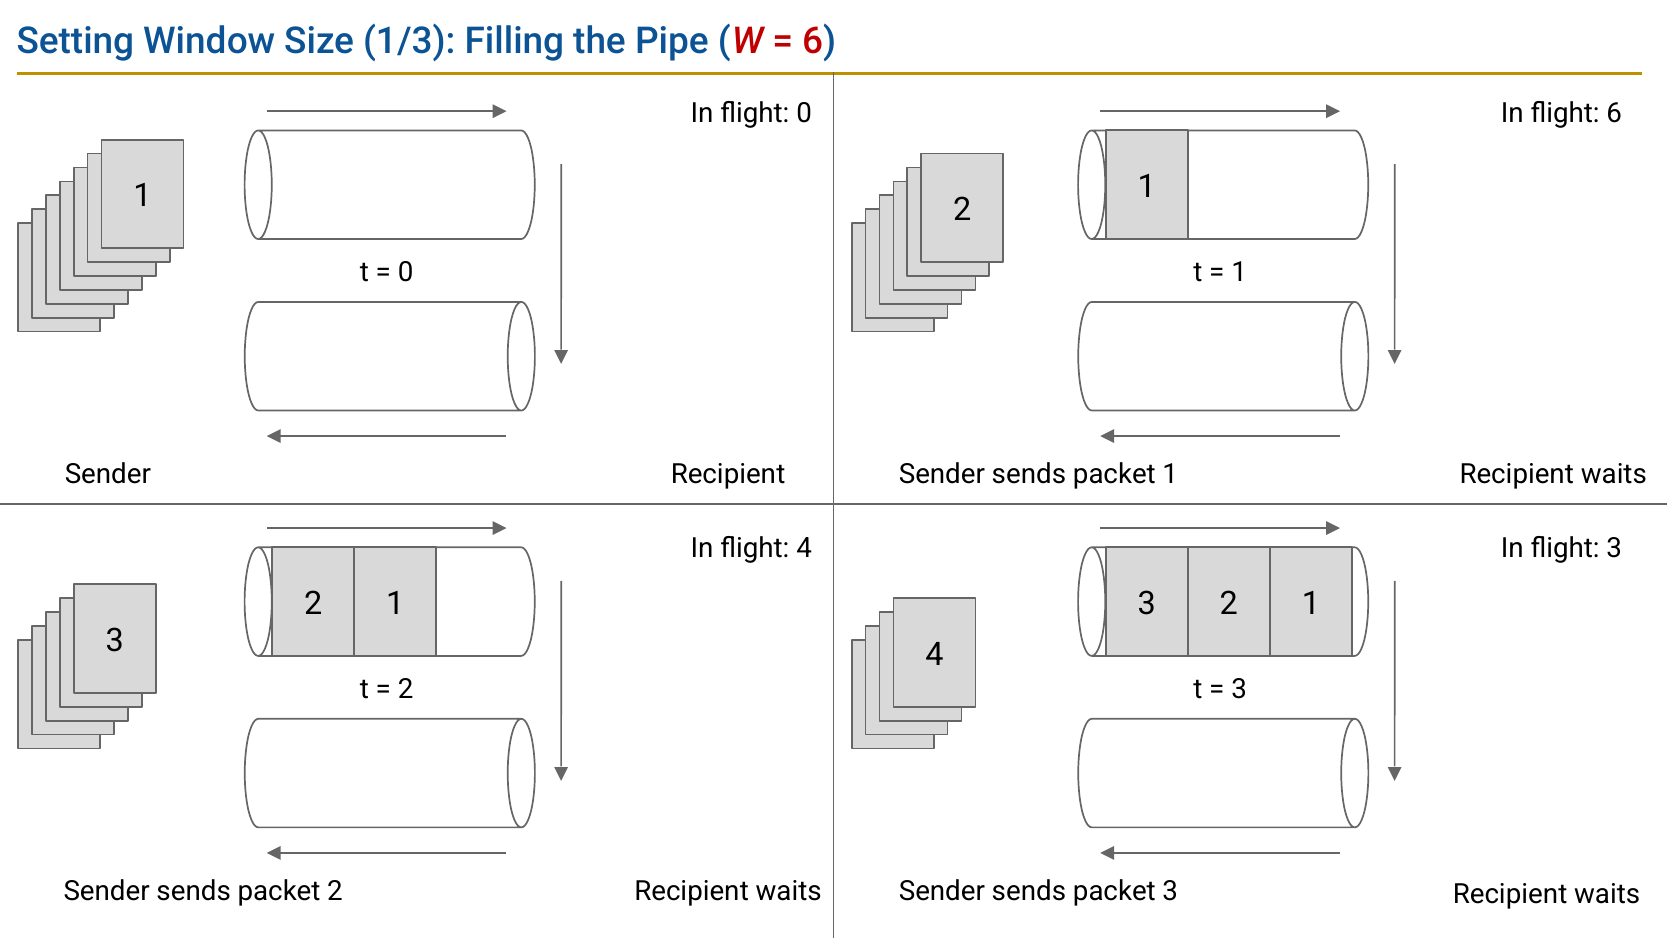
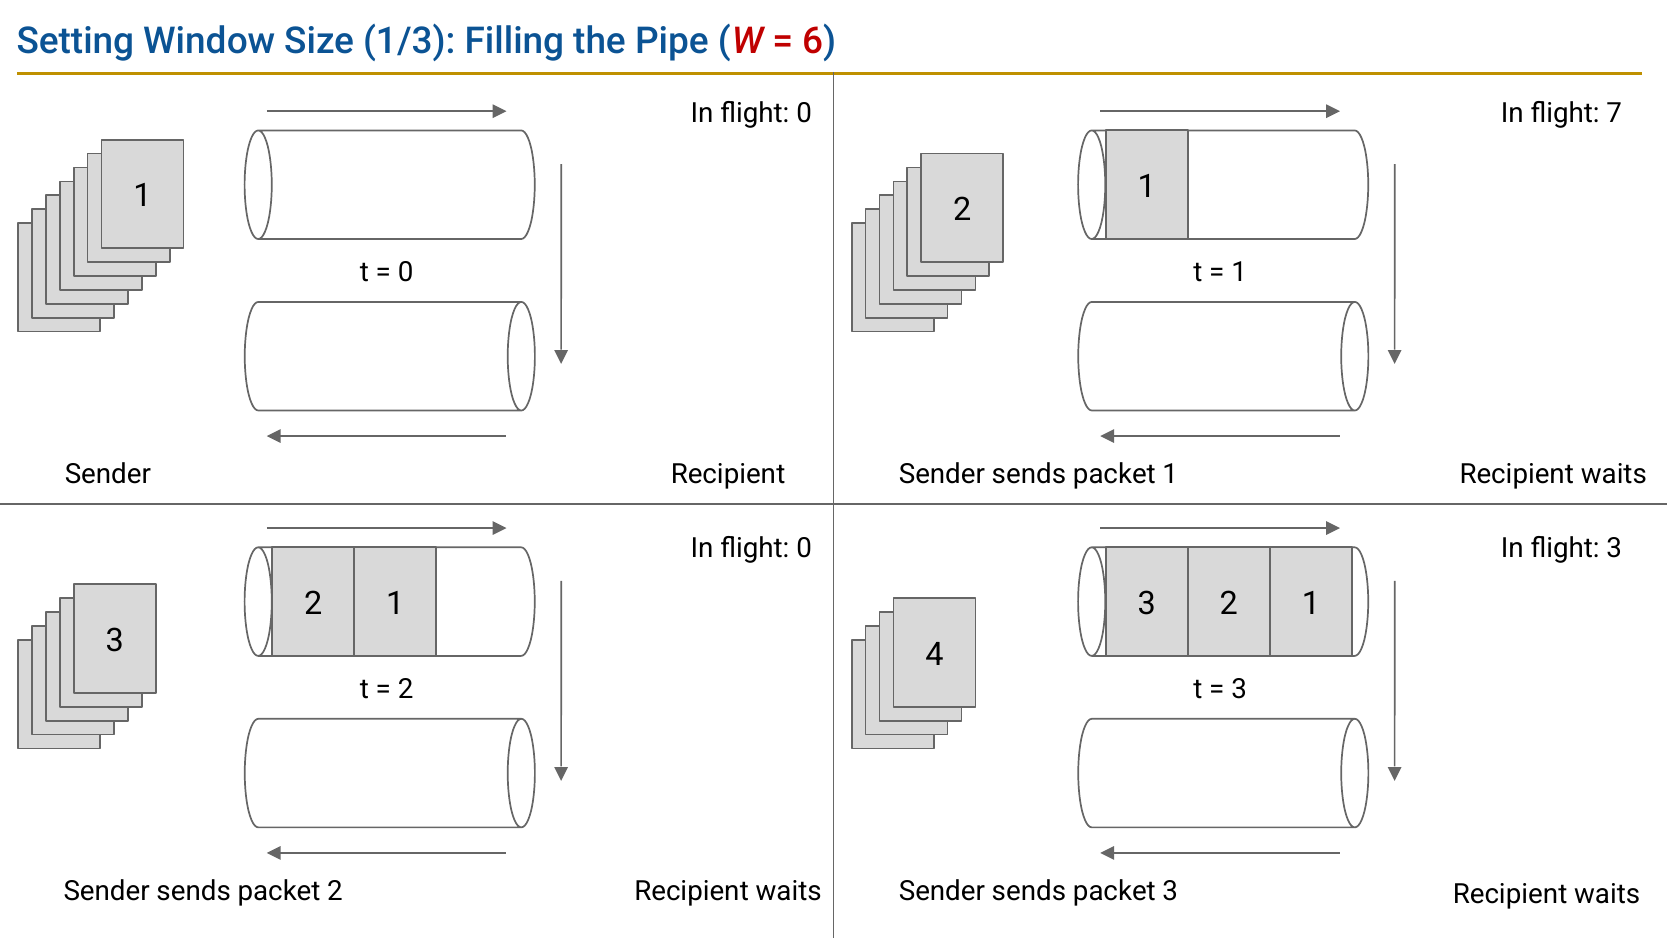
flight 6: 6 -> 7
4 at (804, 548): 4 -> 0
